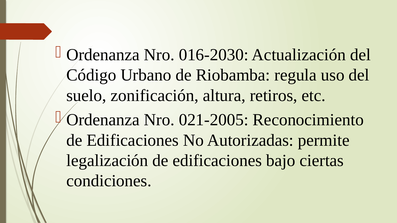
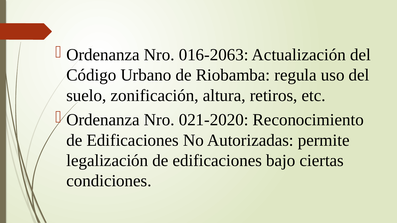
016-2030: 016-2030 -> 016-2063
021-2005: 021-2005 -> 021-2020
